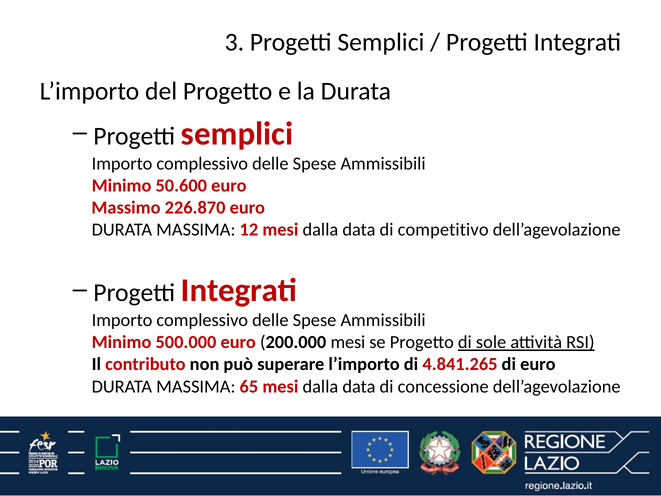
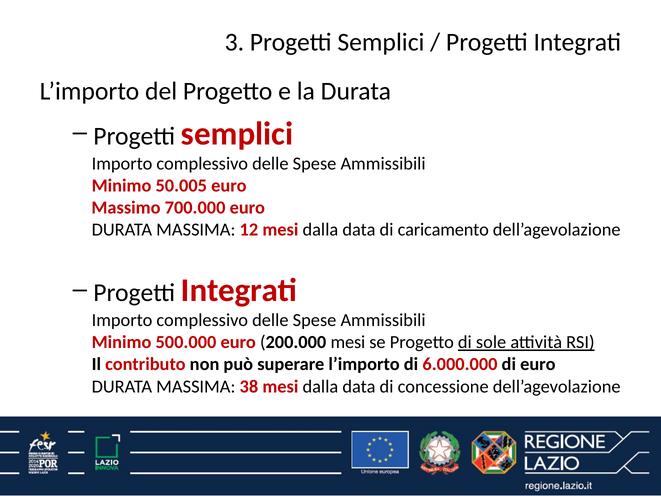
50.600: 50.600 -> 50.005
226.870: 226.870 -> 700.000
competitivo: competitivo -> caricamento
4.841.265: 4.841.265 -> 6.000.000
65: 65 -> 38
